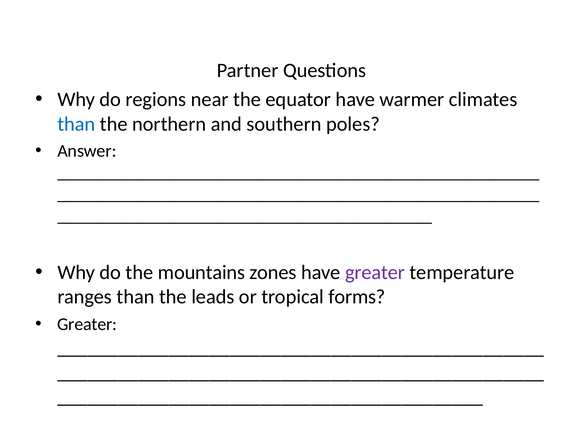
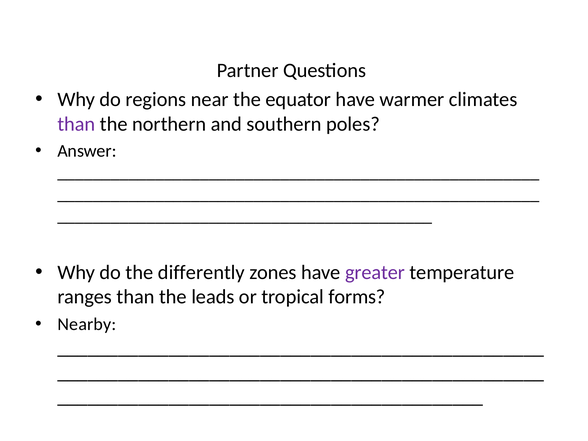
than at (76, 124) colour: blue -> purple
mountains: mountains -> differently
Greater at (87, 324): Greater -> Nearby
